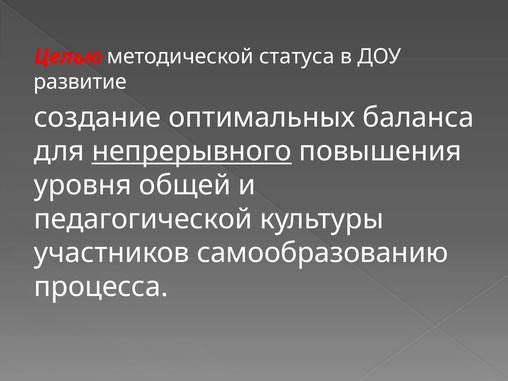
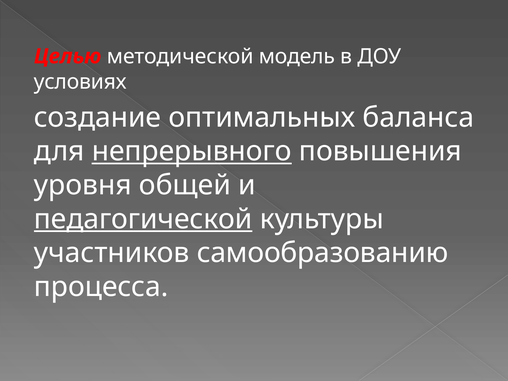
статуса: статуса -> модель
развитие: развитие -> условиях
педагогической underline: none -> present
